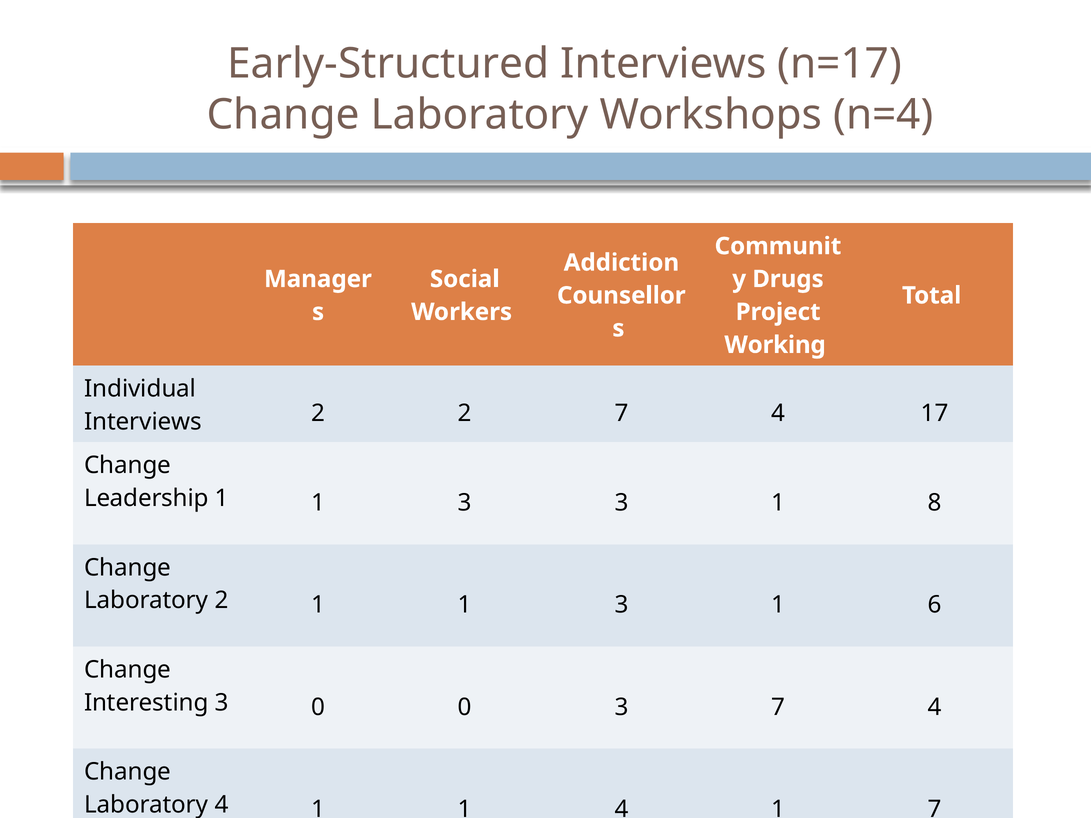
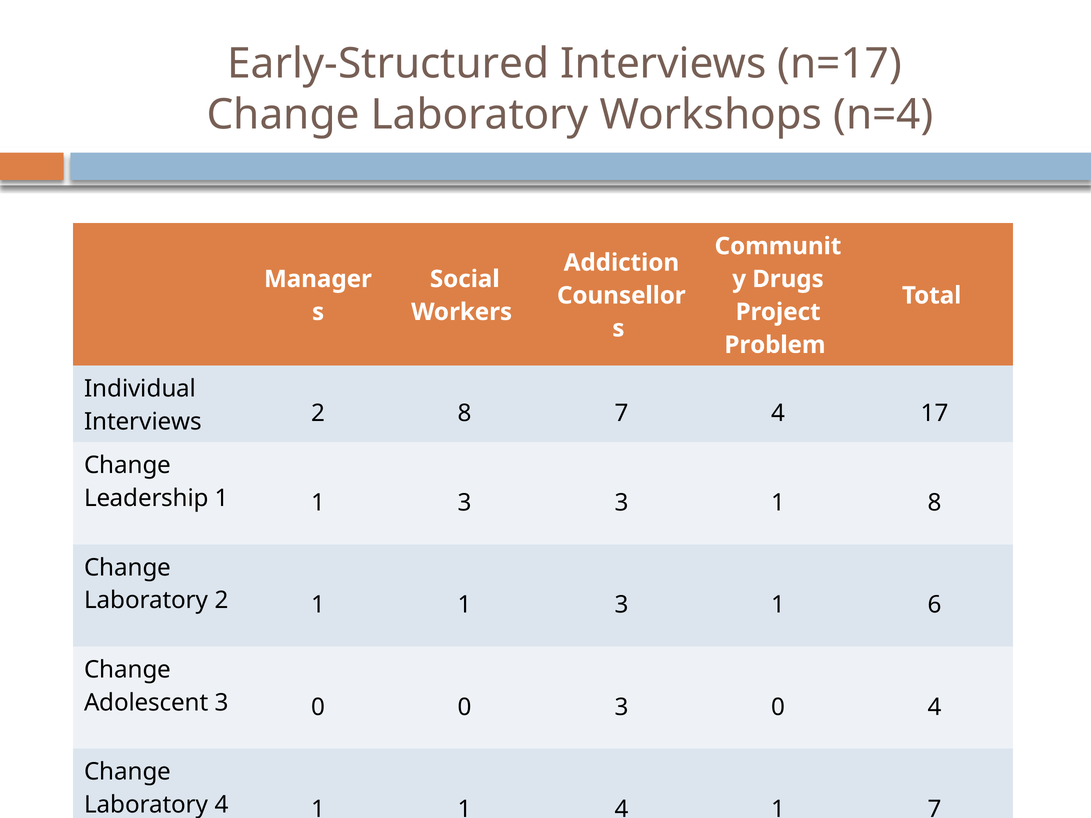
Working: Working -> Problem
2 2: 2 -> 8
Interesting: Interesting -> Adolescent
0 3 7: 7 -> 0
